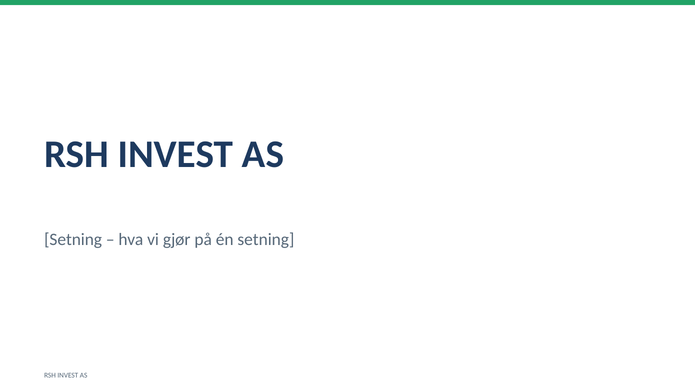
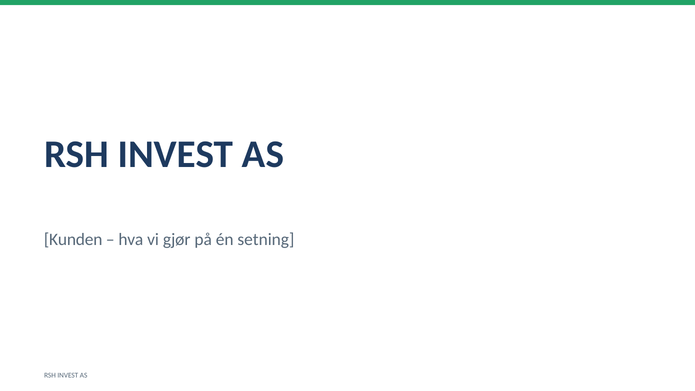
Setning at (73, 239): Setning -> Kunden
